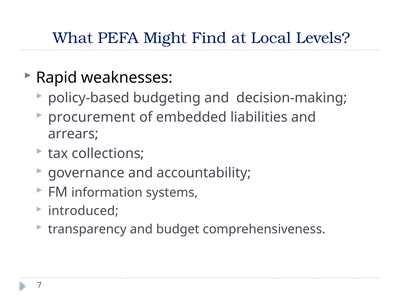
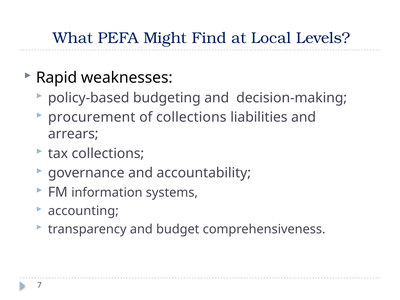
of embedded: embedded -> collections
introduced: introduced -> accounting
